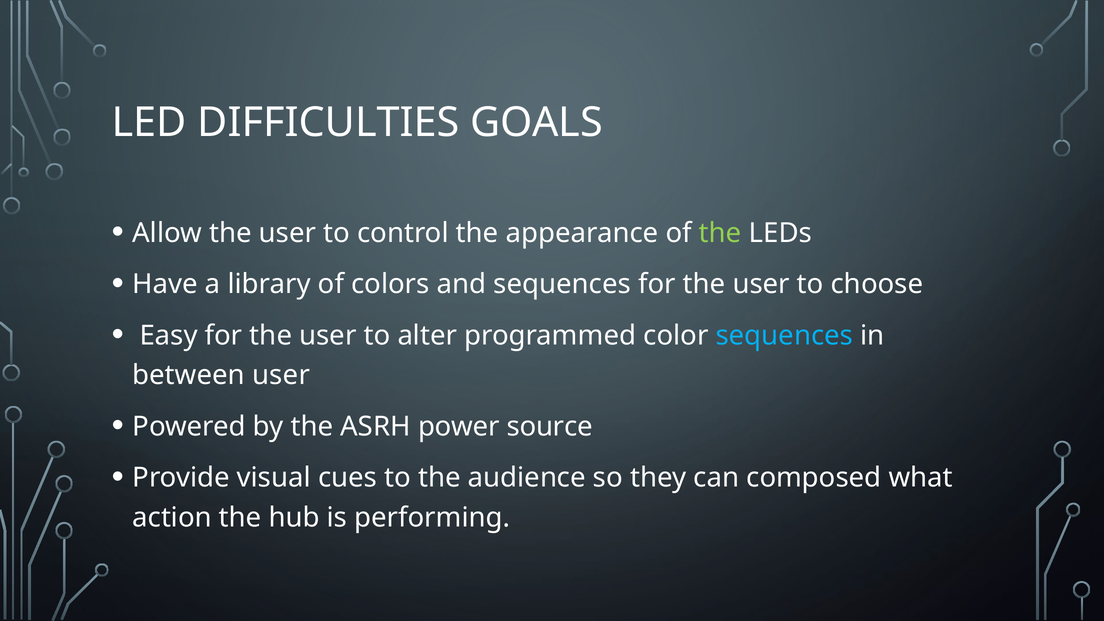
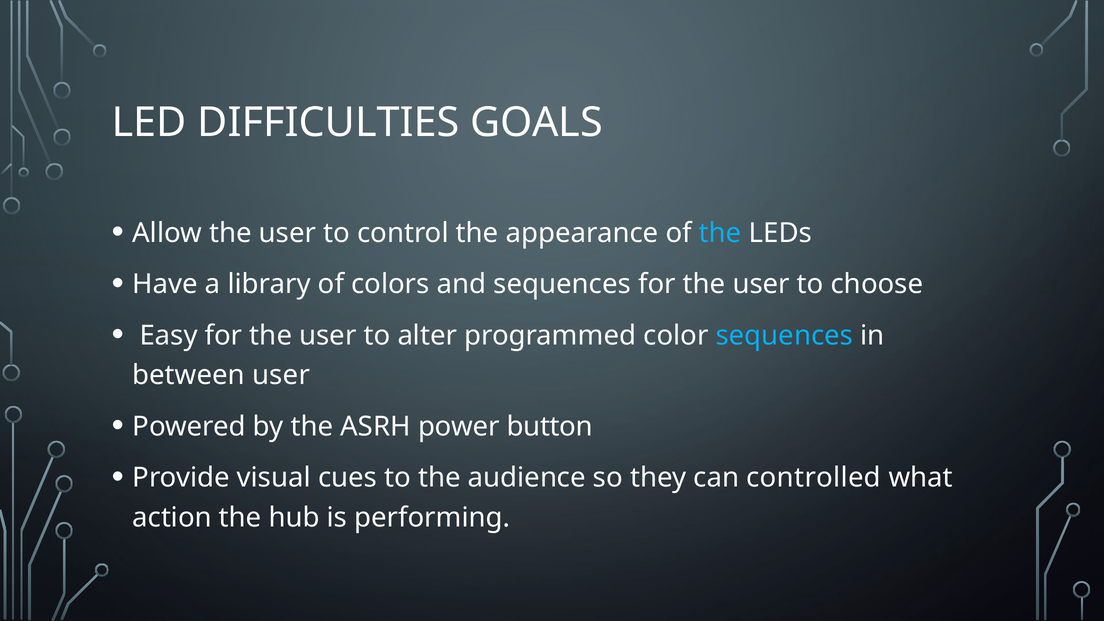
the at (720, 233) colour: light green -> light blue
source: source -> button
composed: composed -> controlled
